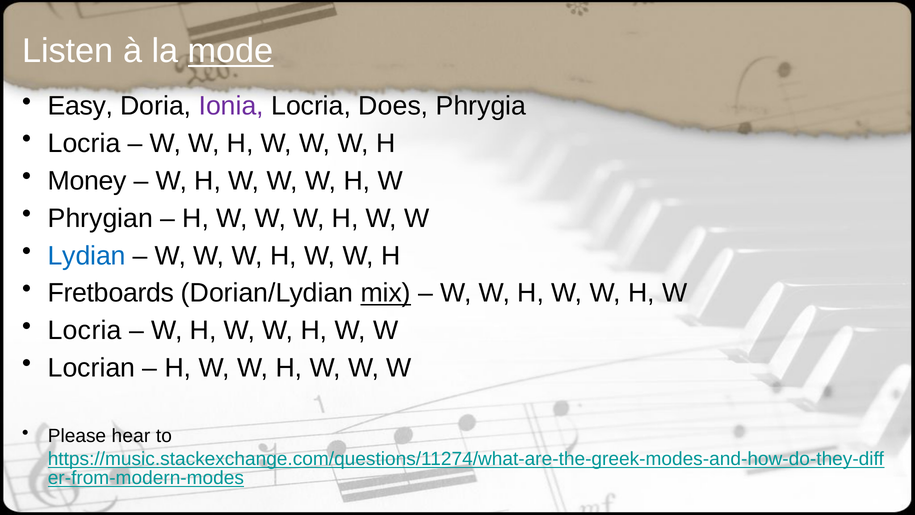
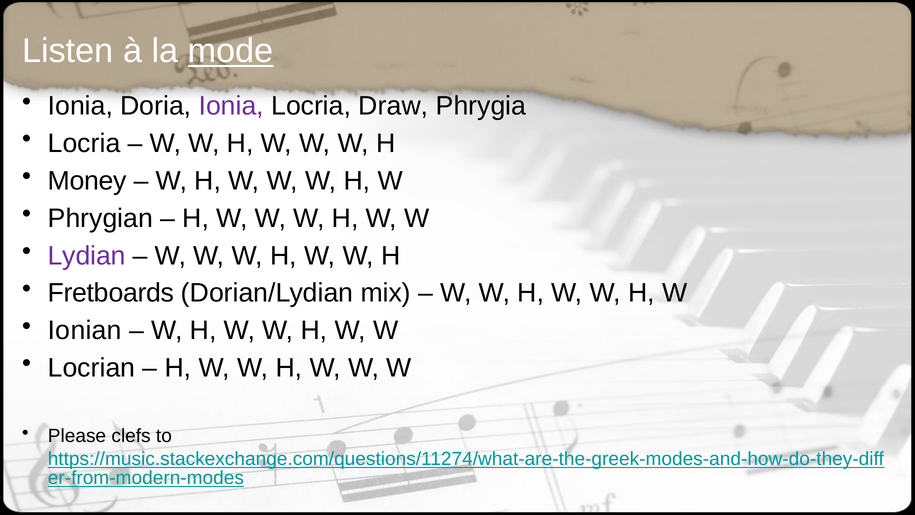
Easy at (81, 106): Easy -> Ionia
Does: Does -> Draw
Lydian colour: blue -> purple
mix underline: present -> none
Locria at (85, 330): Locria -> Ionian
hear: hear -> clefs
